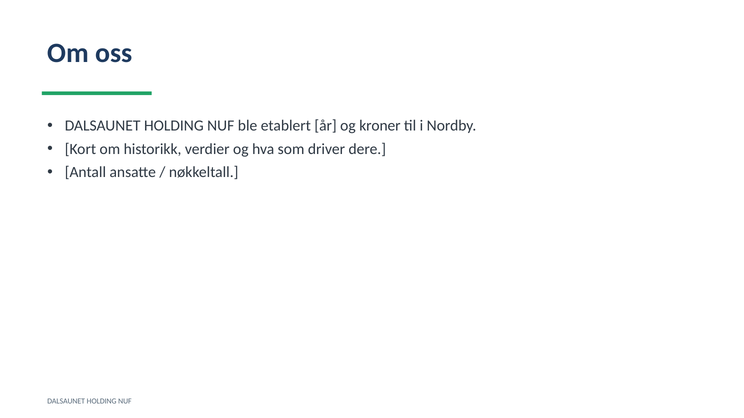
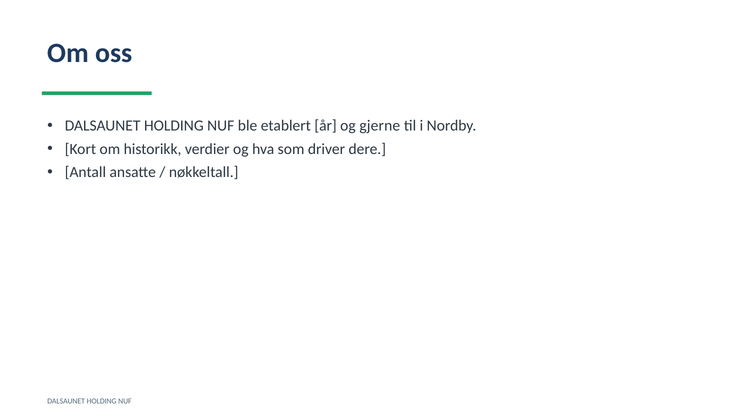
kroner: kroner -> gjerne
